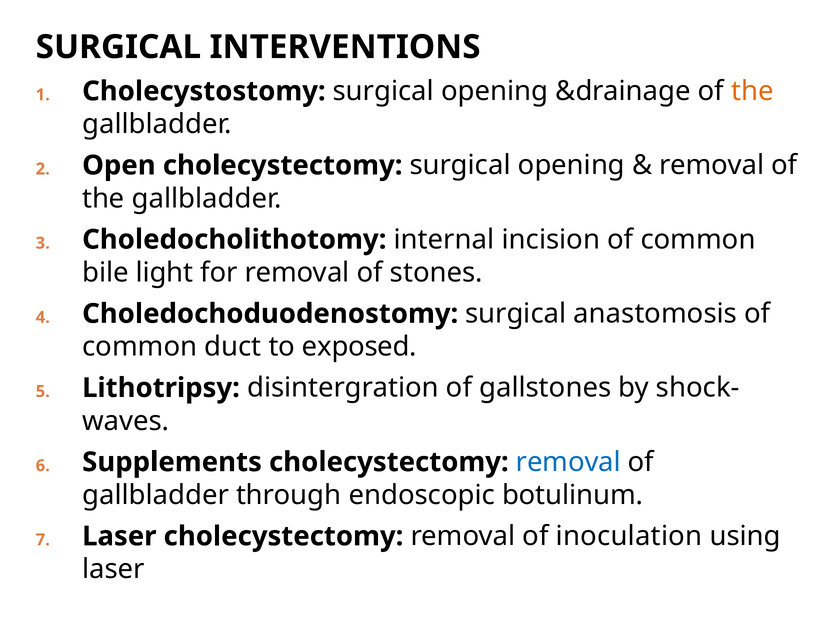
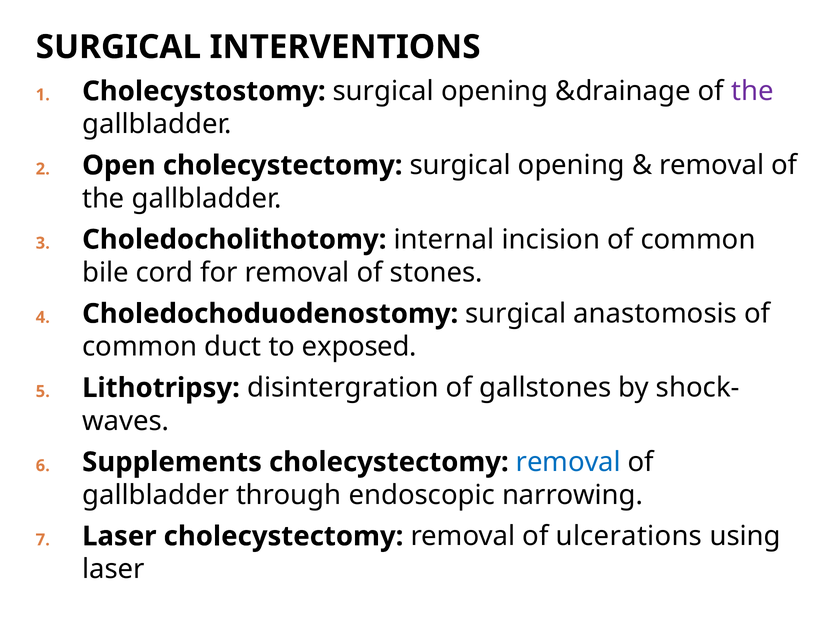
the at (752, 91) colour: orange -> purple
light: light -> cord
botulinum: botulinum -> narrowing
inoculation: inoculation -> ulcerations
